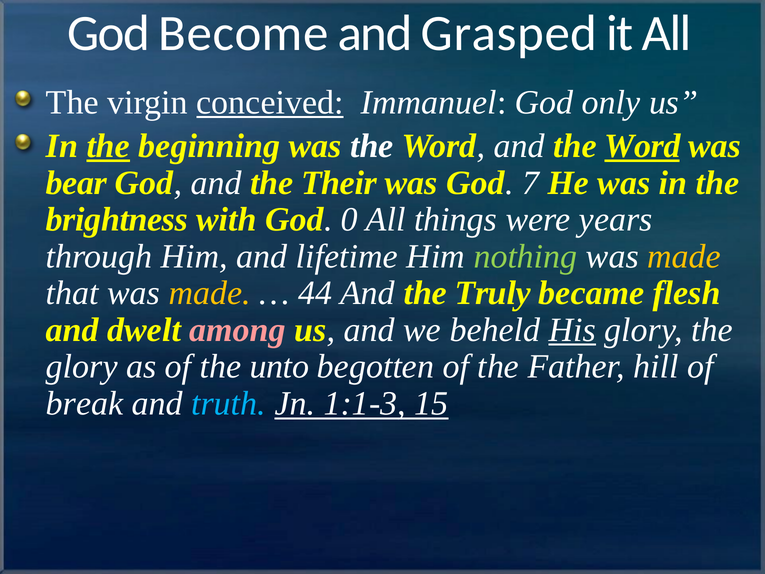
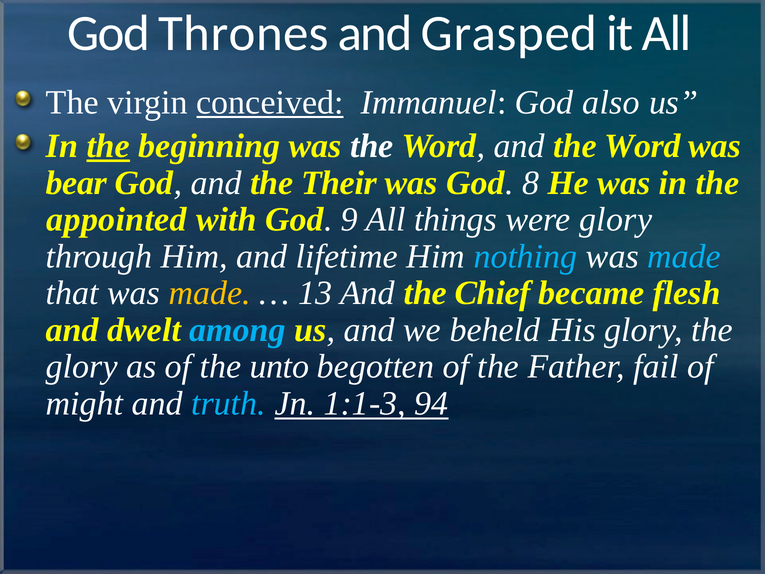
Become: Become -> Thrones
only: only -> also
Word at (642, 146) underline: present -> none
7: 7 -> 8
brightness: brightness -> appointed
0: 0 -> 9
were years: years -> glory
nothing colour: light green -> light blue
made at (684, 256) colour: yellow -> light blue
44: 44 -> 13
Truly: Truly -> Chief
among colour: pink -> light blue
His underline: present -> none
hill: hill -> fail
break: break -> might
15: 15 -> 94
